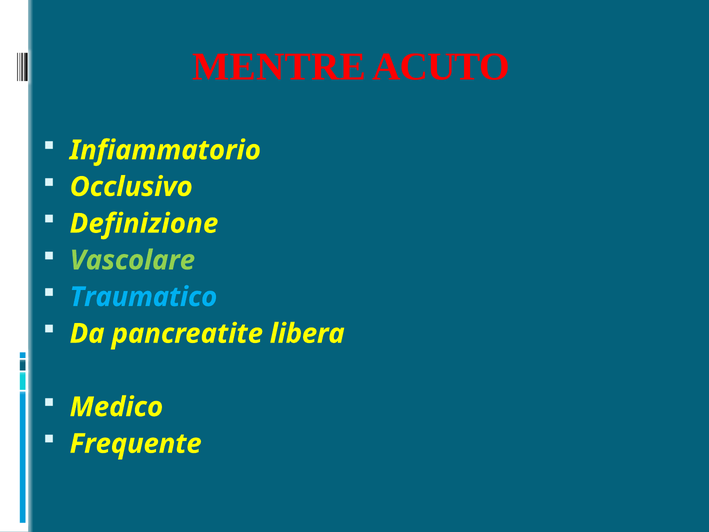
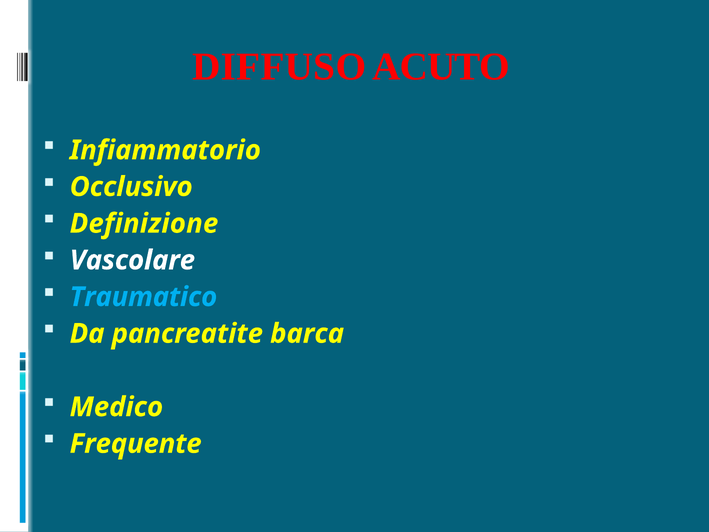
MENTRE: MENTRE -> DIFFUSO
Vascolare colour: light green -> white
libera: libera -> barca
